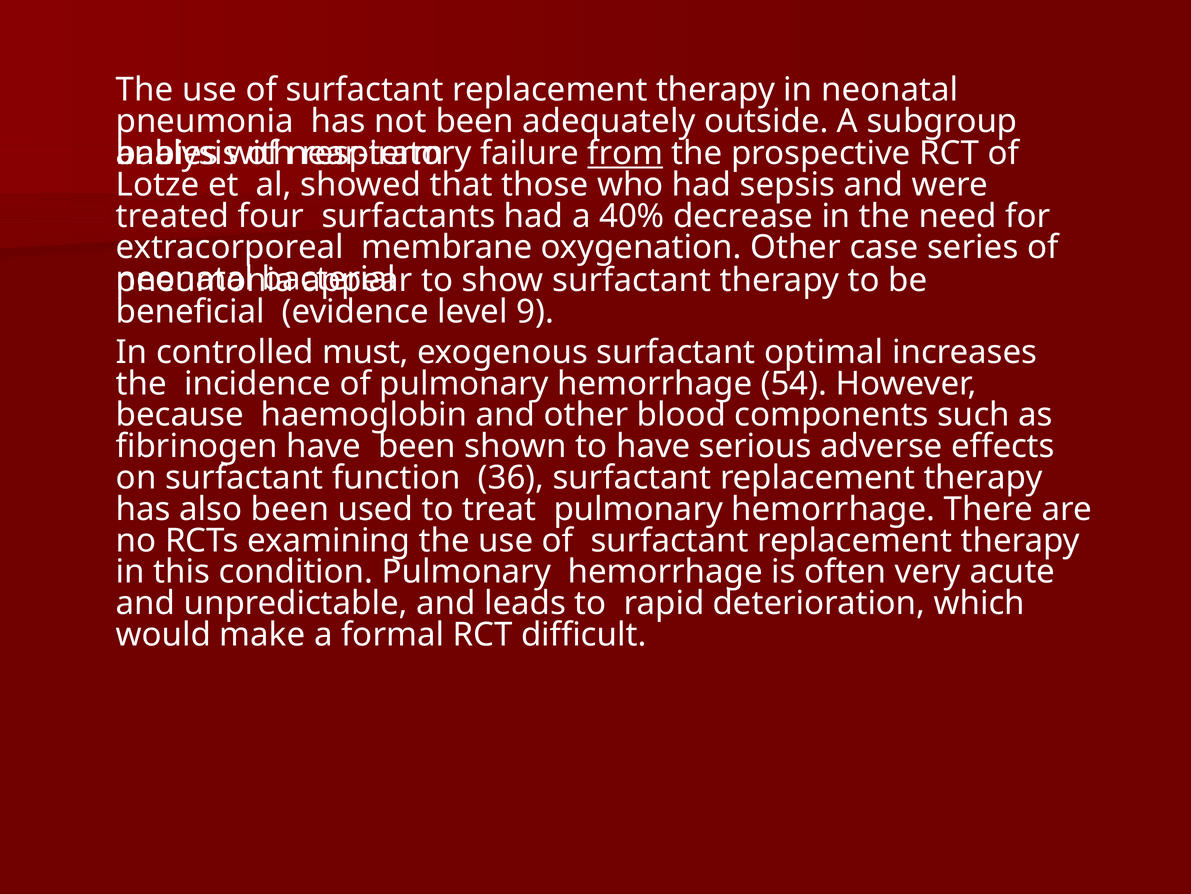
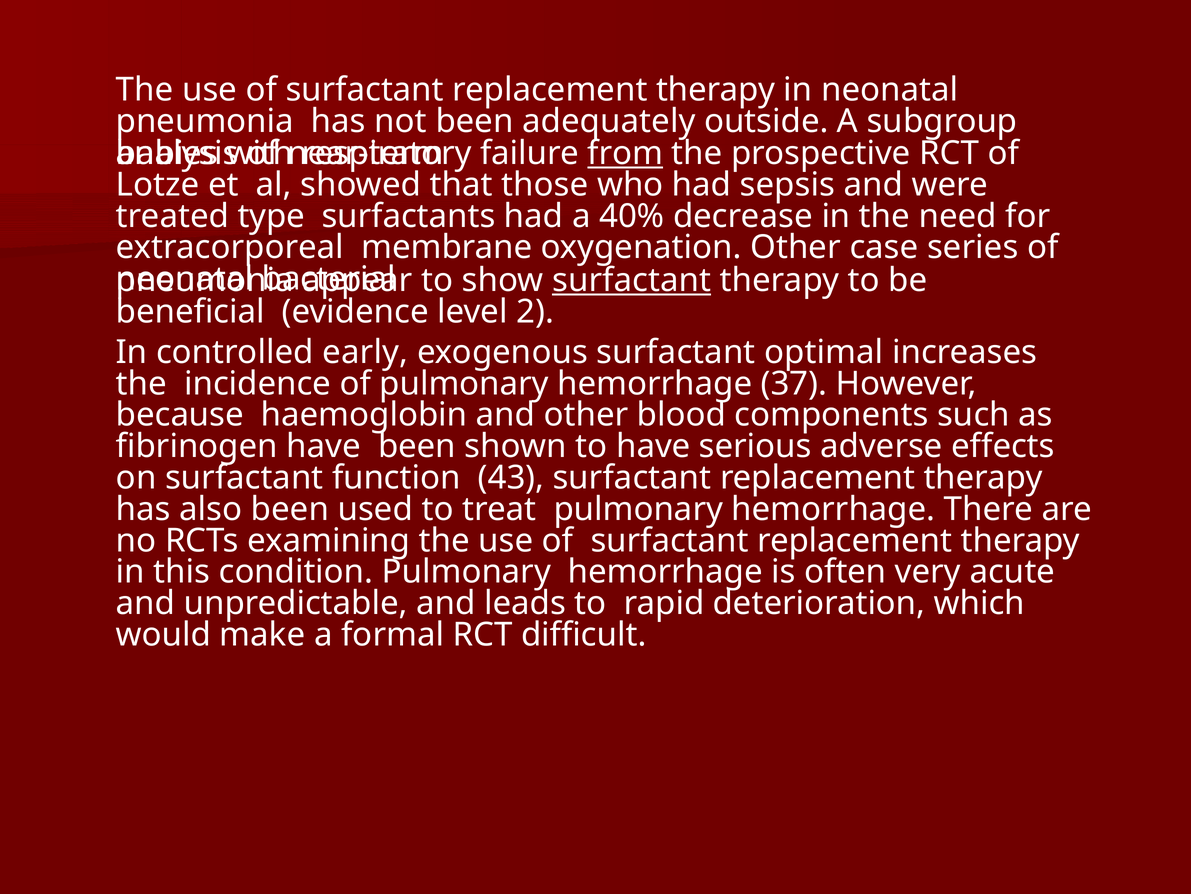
four: four -> type
surfactant at (632, 280) underline: none -> present
9: 9 -> 2
must: must -> early
54: 54 -> 37
36: 36 -> 43
